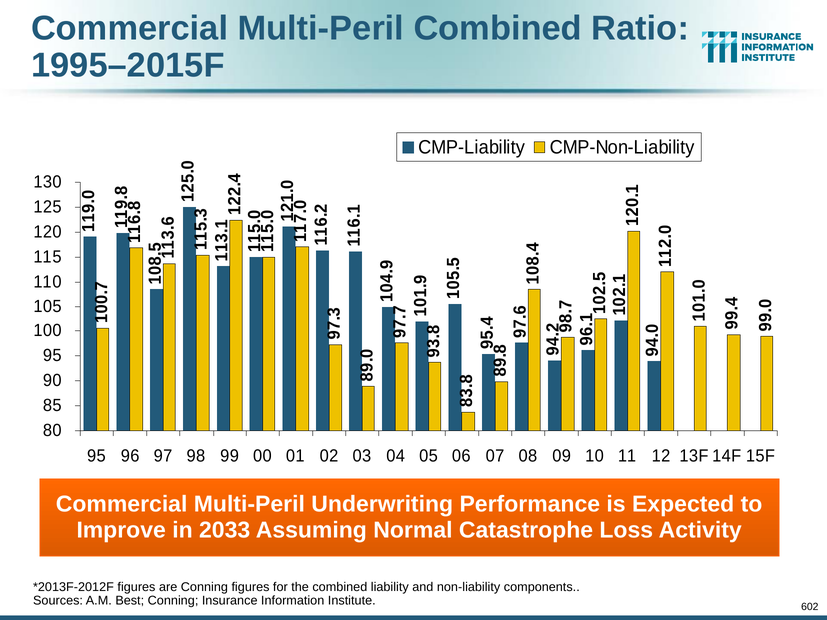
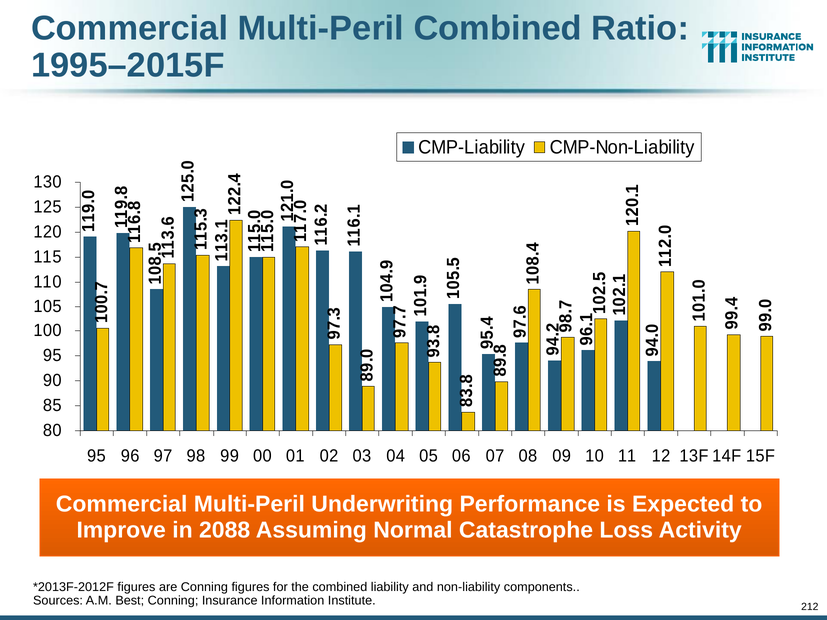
2033: 2033 -> 2088
602: 602 -> 212
